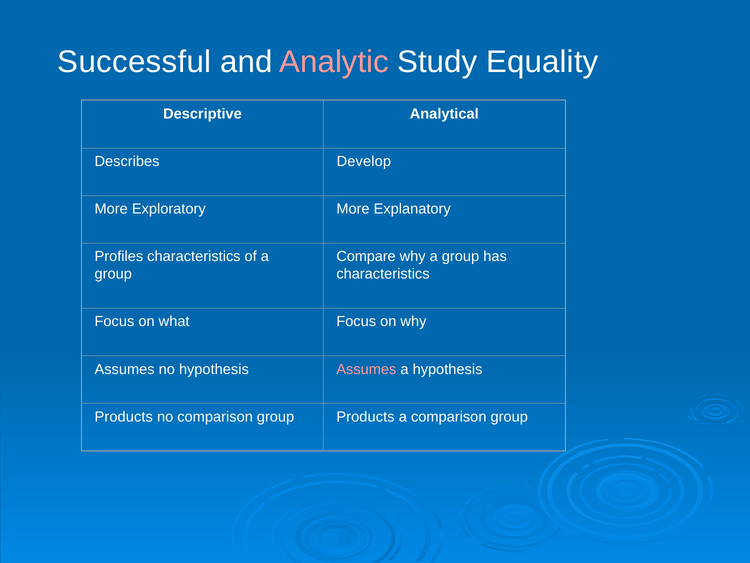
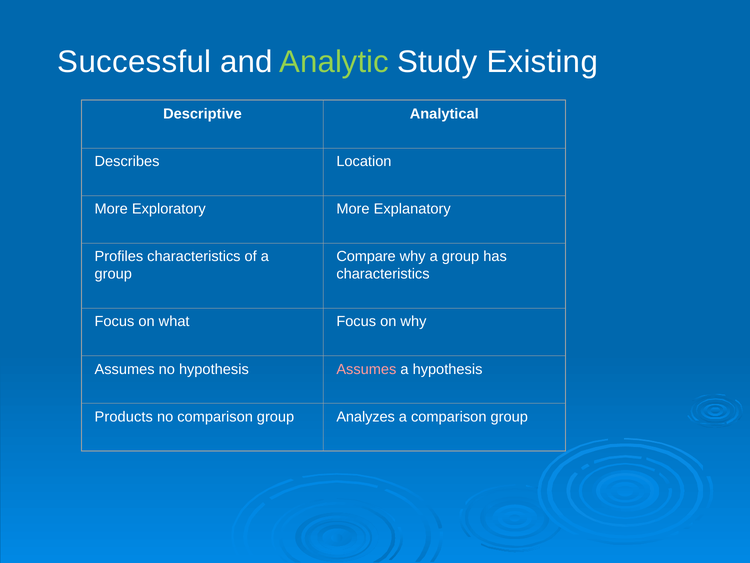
Analytic colour: pink -> light green
Equality: Equality -> Existing
Develop: Develop -> Location
group Products: Products -> Analyzes
